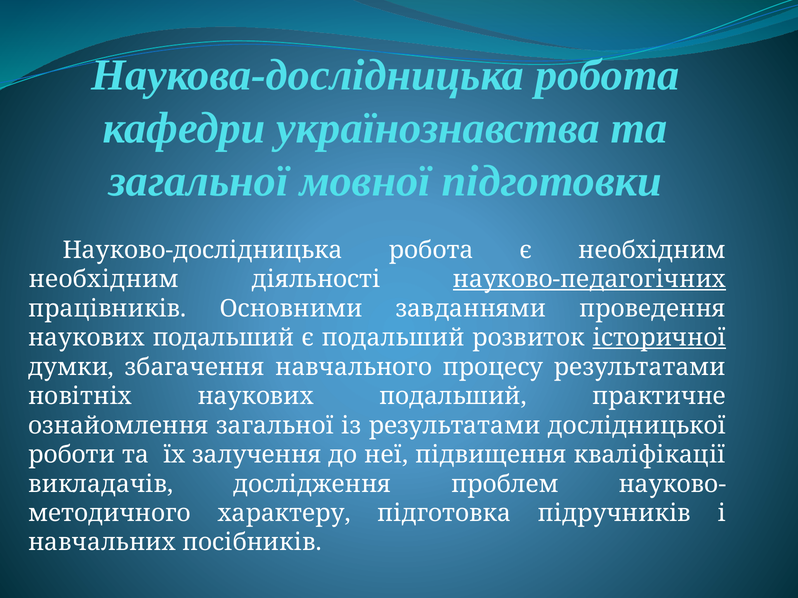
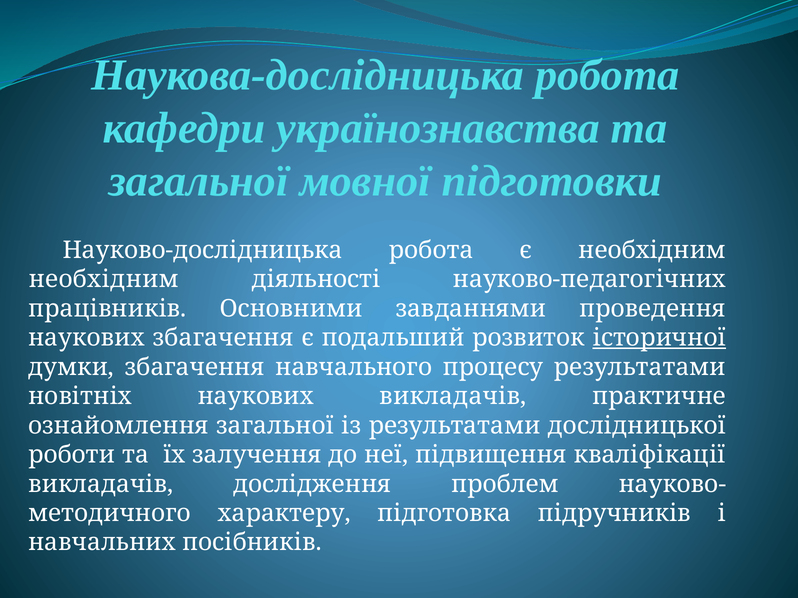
науково-педагогічних underline: present -> none
подальший at (223, 338): подальший -> збагачення
новітніх наукових подальший: подальший -> викладачів
